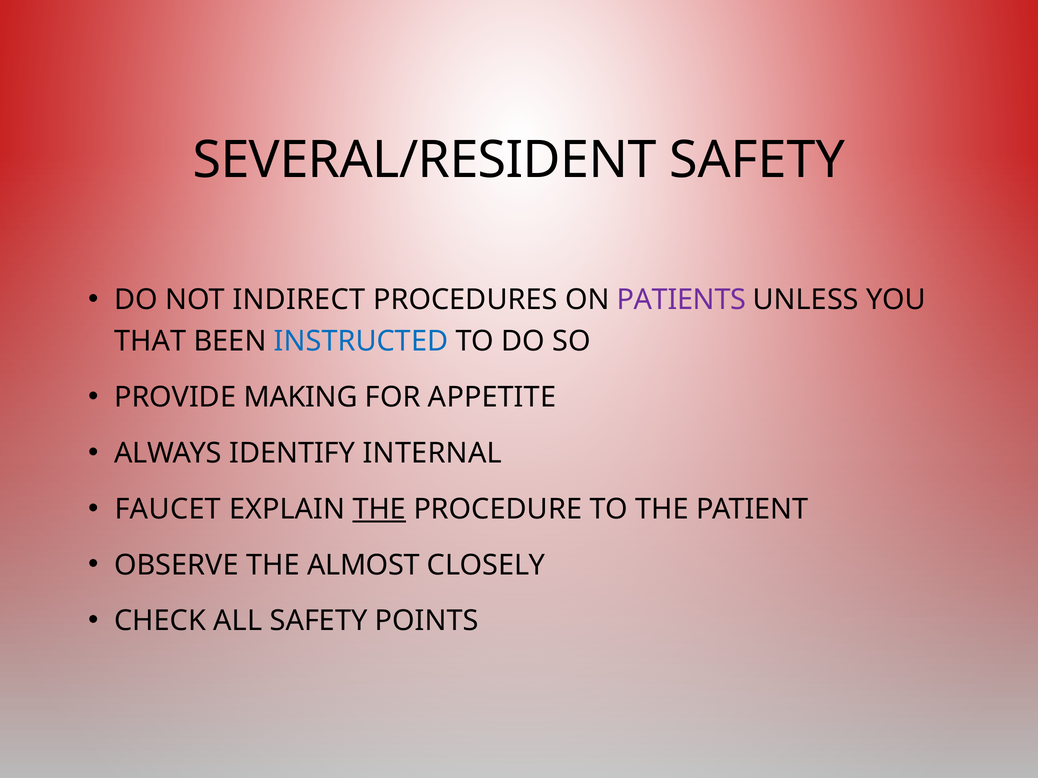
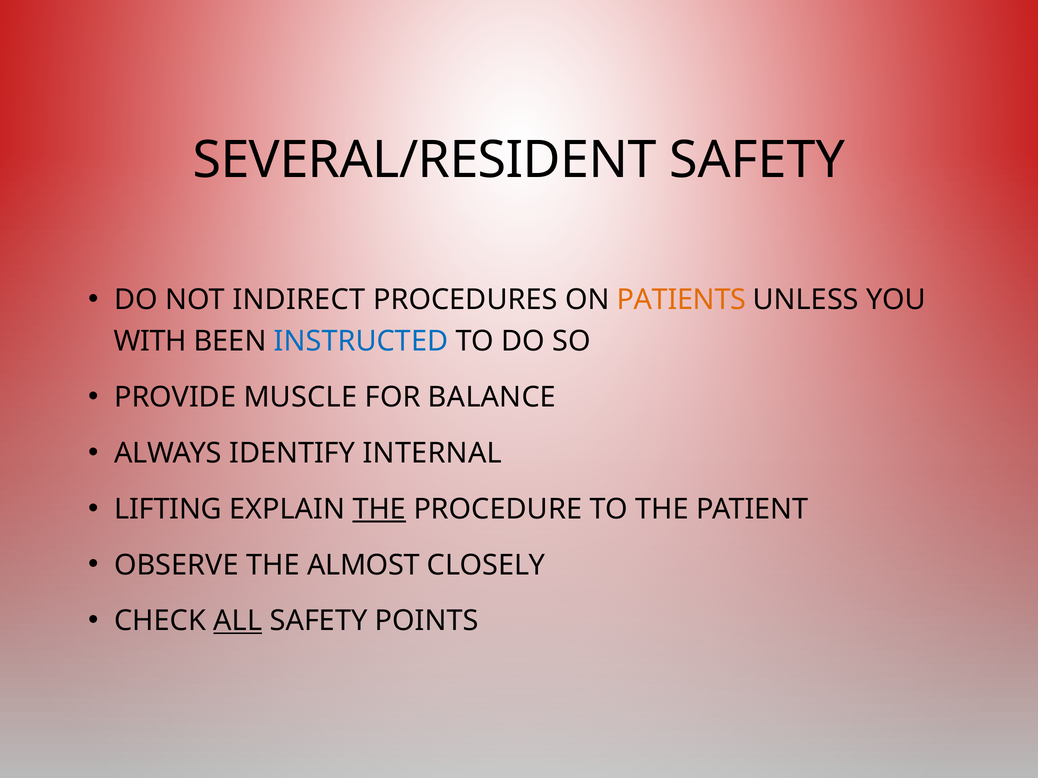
PATIENTS colour: purple -> orange
THAT: THAT -> WITH
MAKING: MAKING -> MUSCLE
APPETITE: APPETITE -> BALANCE
FAUCET: FAUCET -> LIFTING
ALL underline: none -> present
